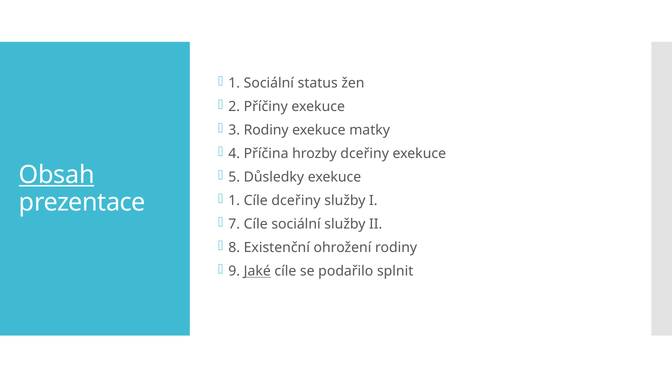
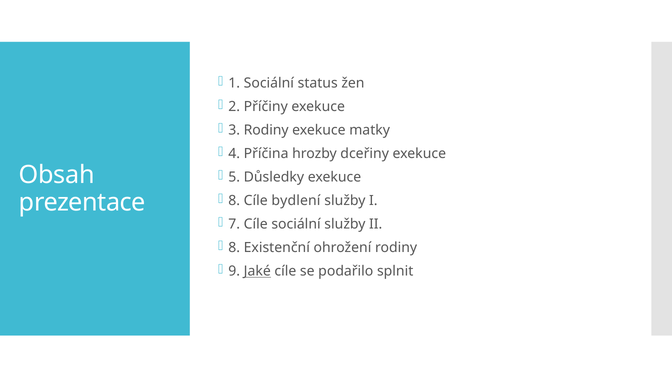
Obsah underline: present -> none
1 at (234, 201): 1 -> 8
Cíle dceřiny: dceřiny -> bydlení
